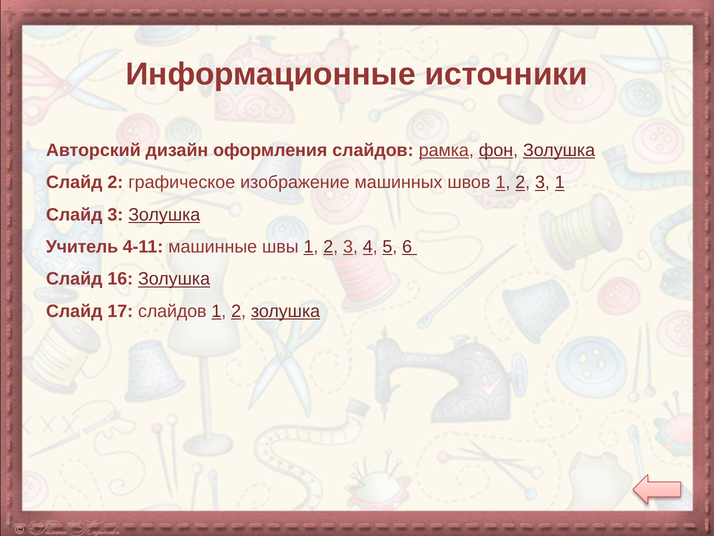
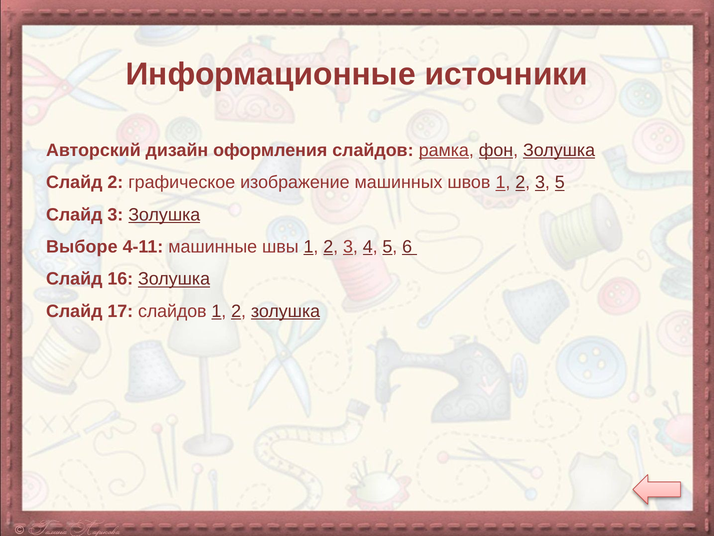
3 1: 1 -> 5
Учитель: Учитель -> Выборе
